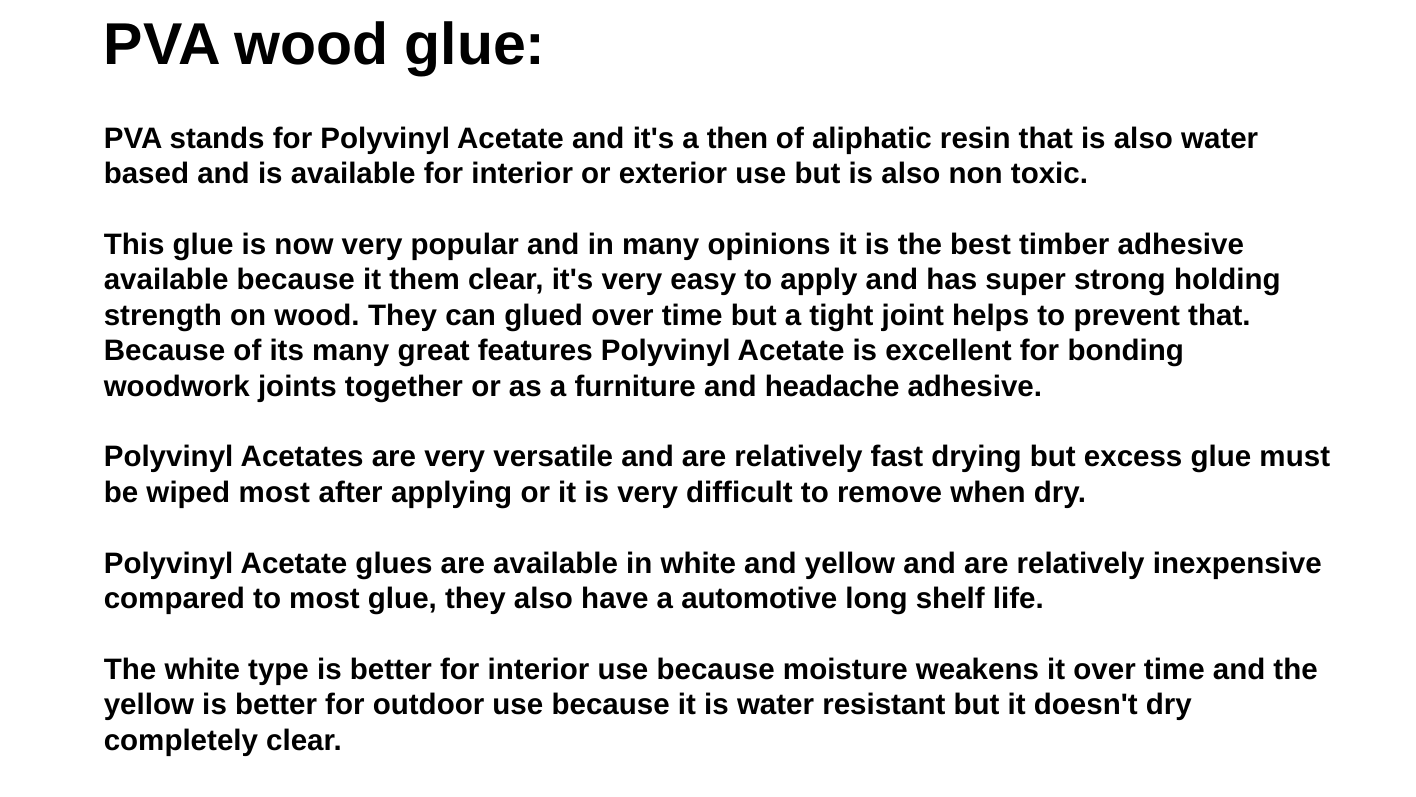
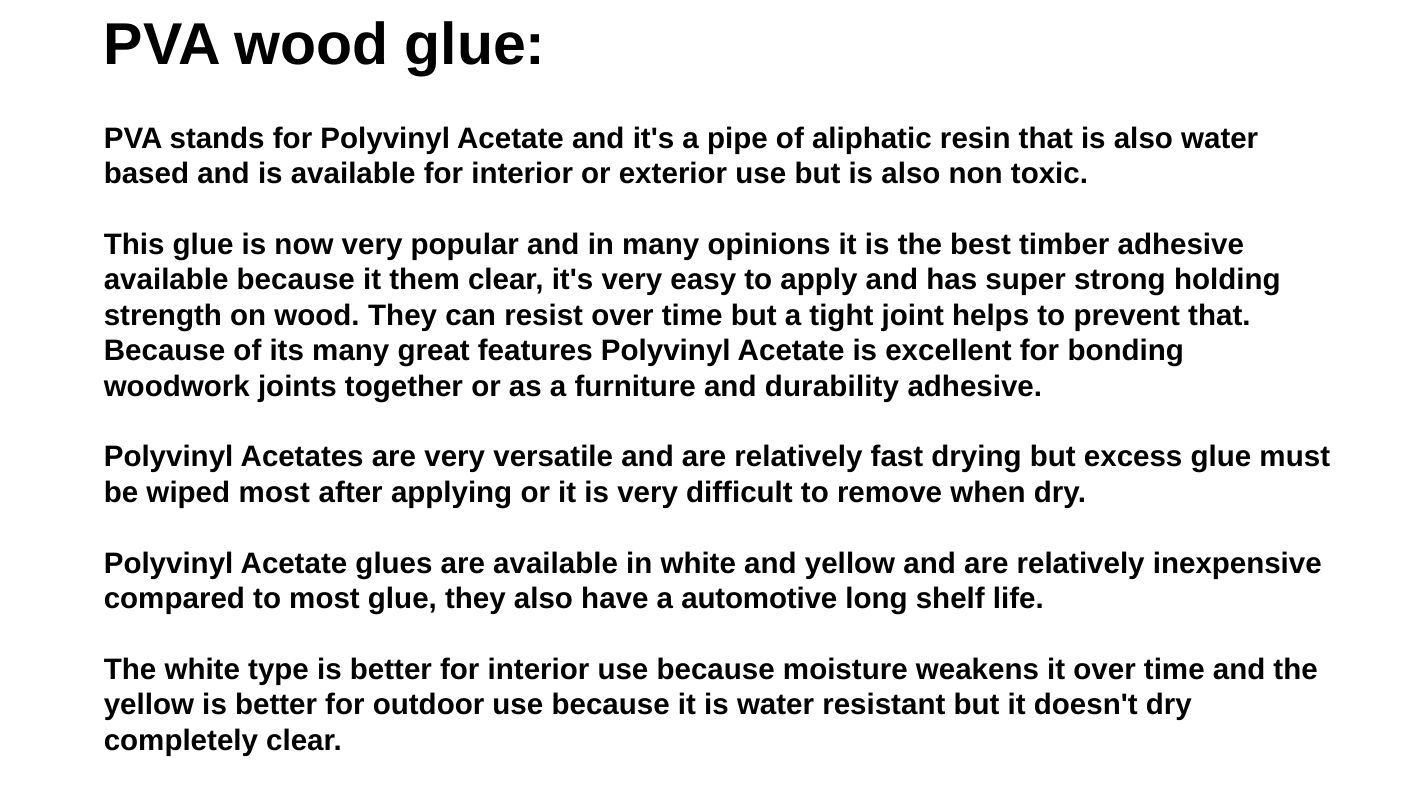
then: then -> pipe
glued: glued -> resist
headache: headache -> durability
